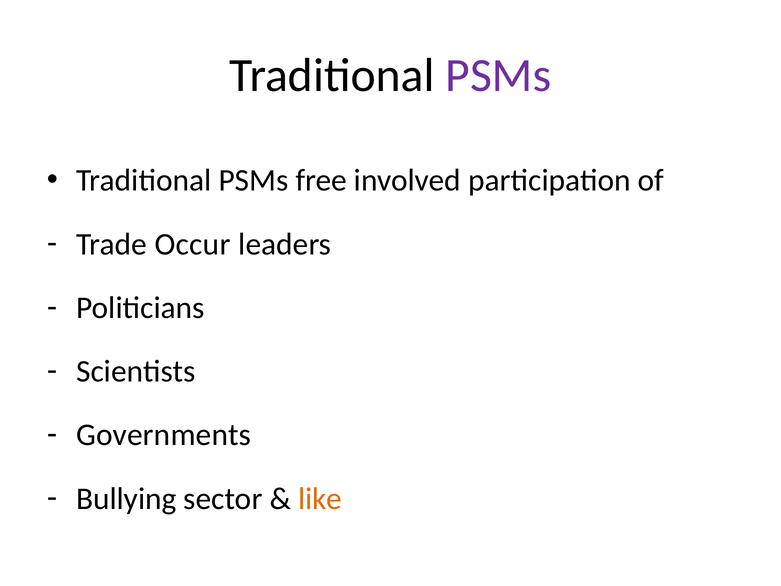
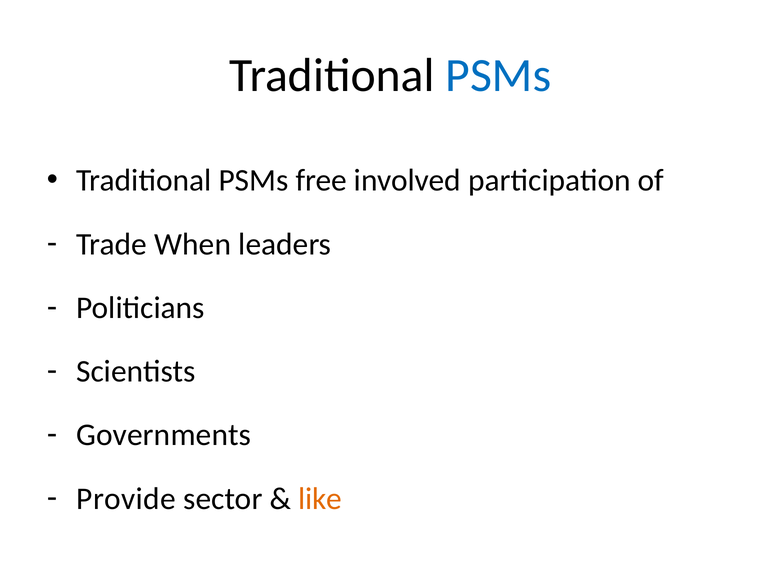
PSMs at (498, 76) colour: purple -> blue
Occur: Occur -> When
Bullying: Bullying -> Provide
